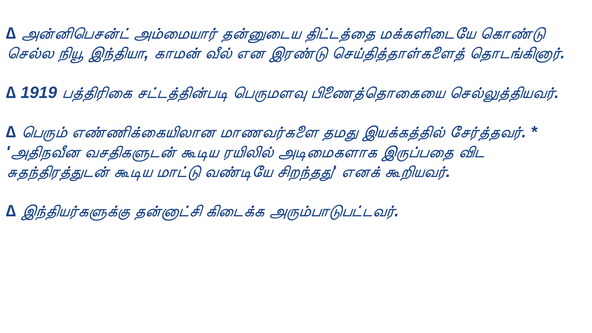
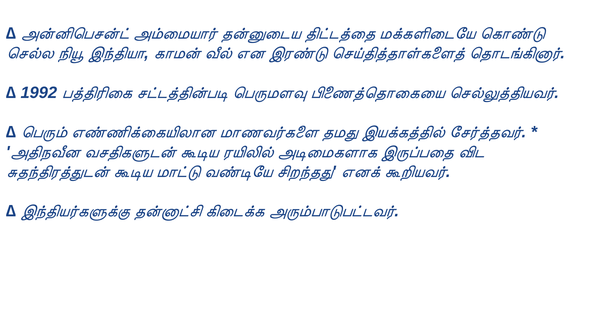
1919: 1919 -> 1992
